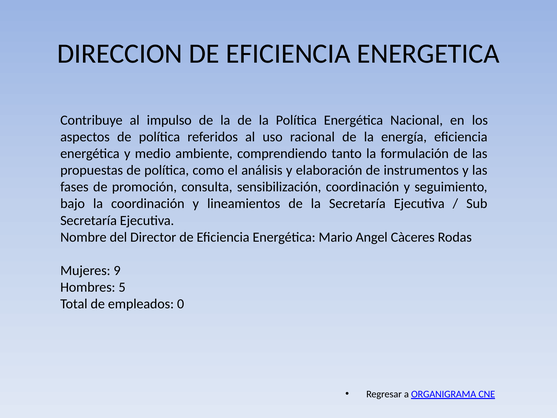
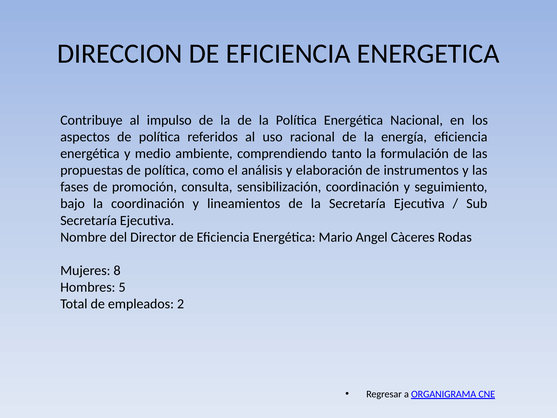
9: 9 -> 8
0: 0 -> 2
